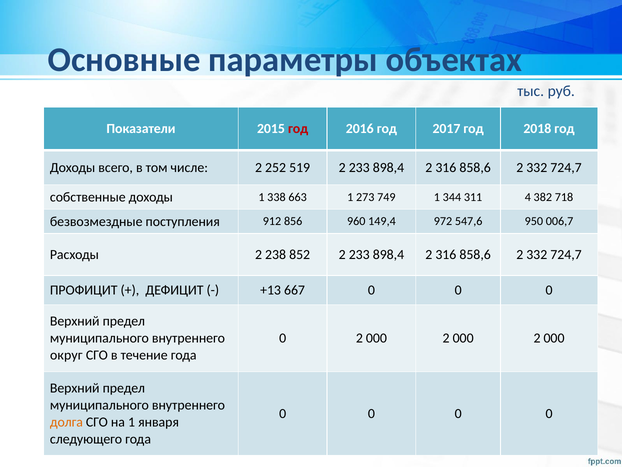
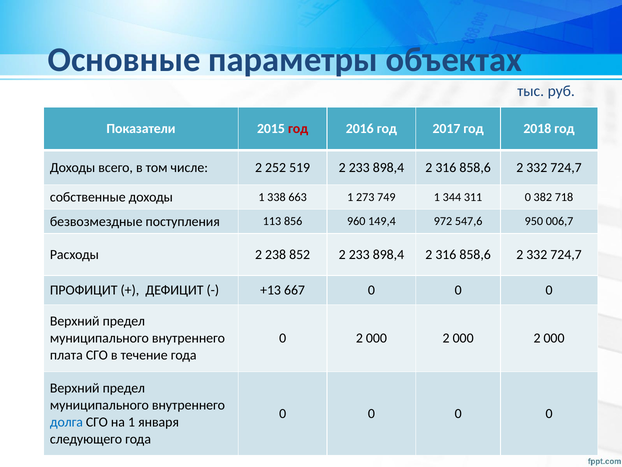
311 4: 4 -> 0
912: 912 -> 113
округ: округ -> плата
долга colour: orange -> blue
